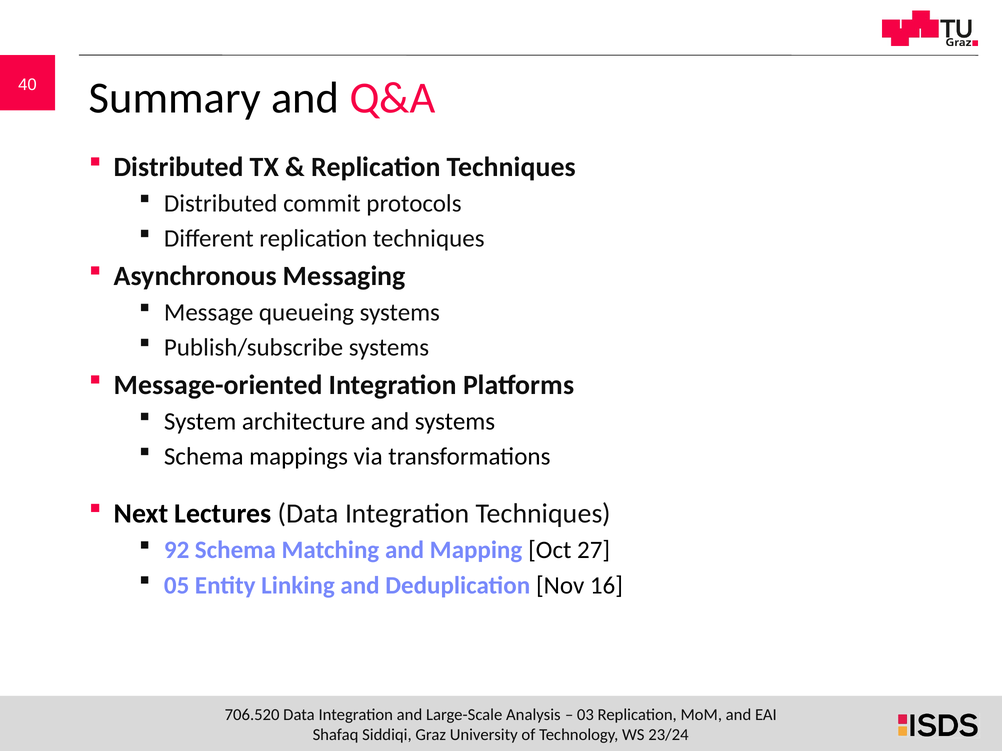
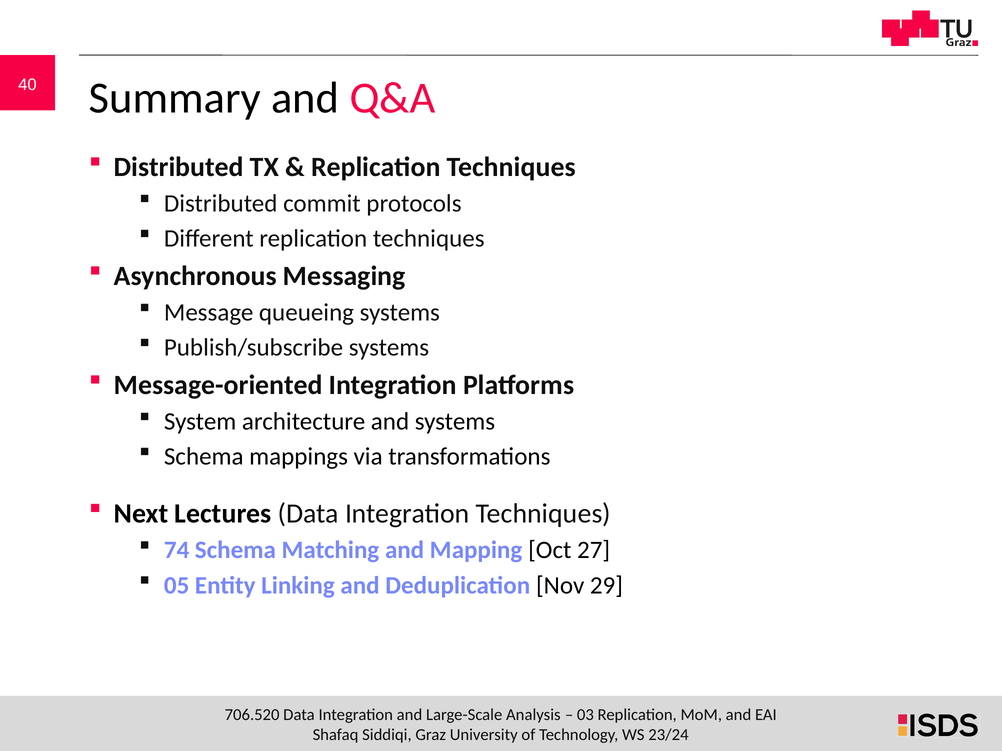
92: 92 -> 74
16: 16 -> 29
